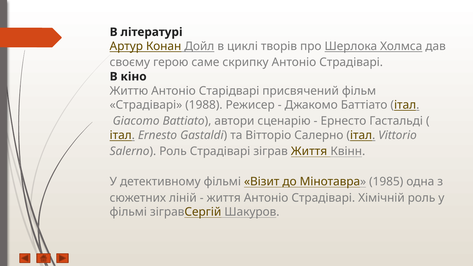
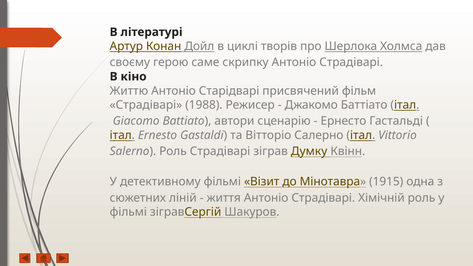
зіграв Життя: Життя -> Думку
1985: 1985 -> 1915
